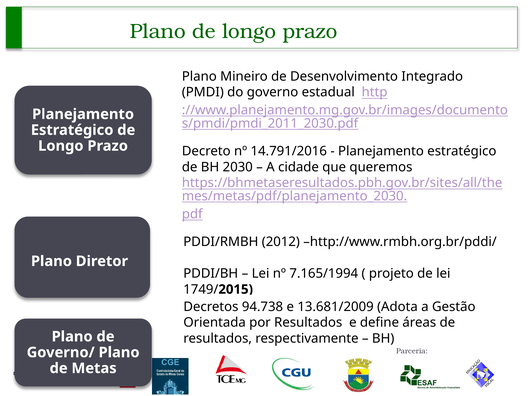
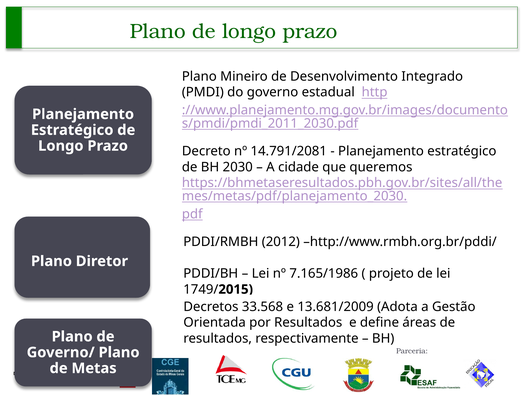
14.791/2016: 14.791/2016 -> 14.791/2081
7.165/1994: 7.165/1994 -> 7.165/1986
94.738: 94.738 -> 33.568
